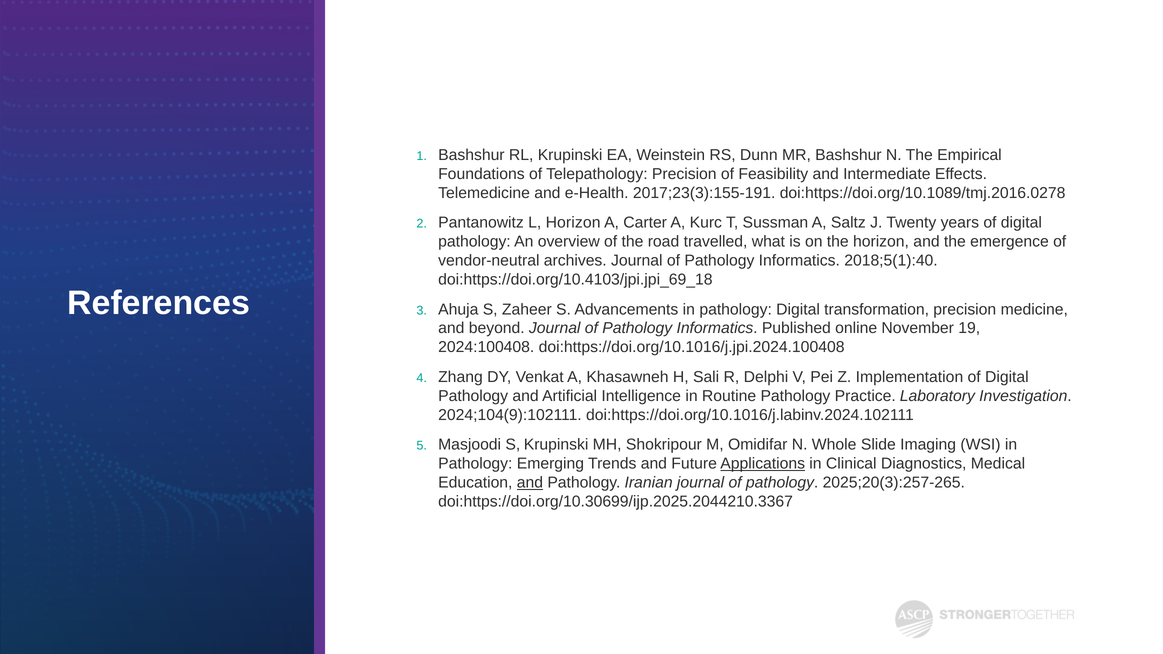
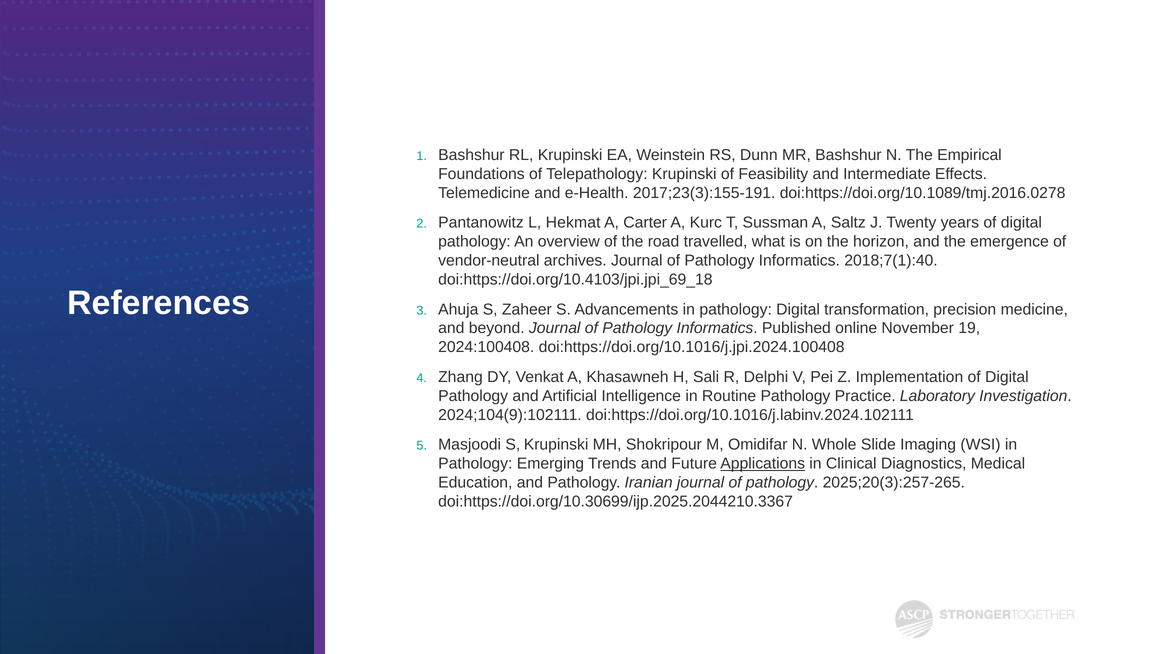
Telepathology Precision: Precision -> Krupinski
L Horizon: Horizon -> Hekmat
2018;5(1):40: 2018;5(1):40 -> 2018;7(1):40
and at (530, 483) underline: present -> none
